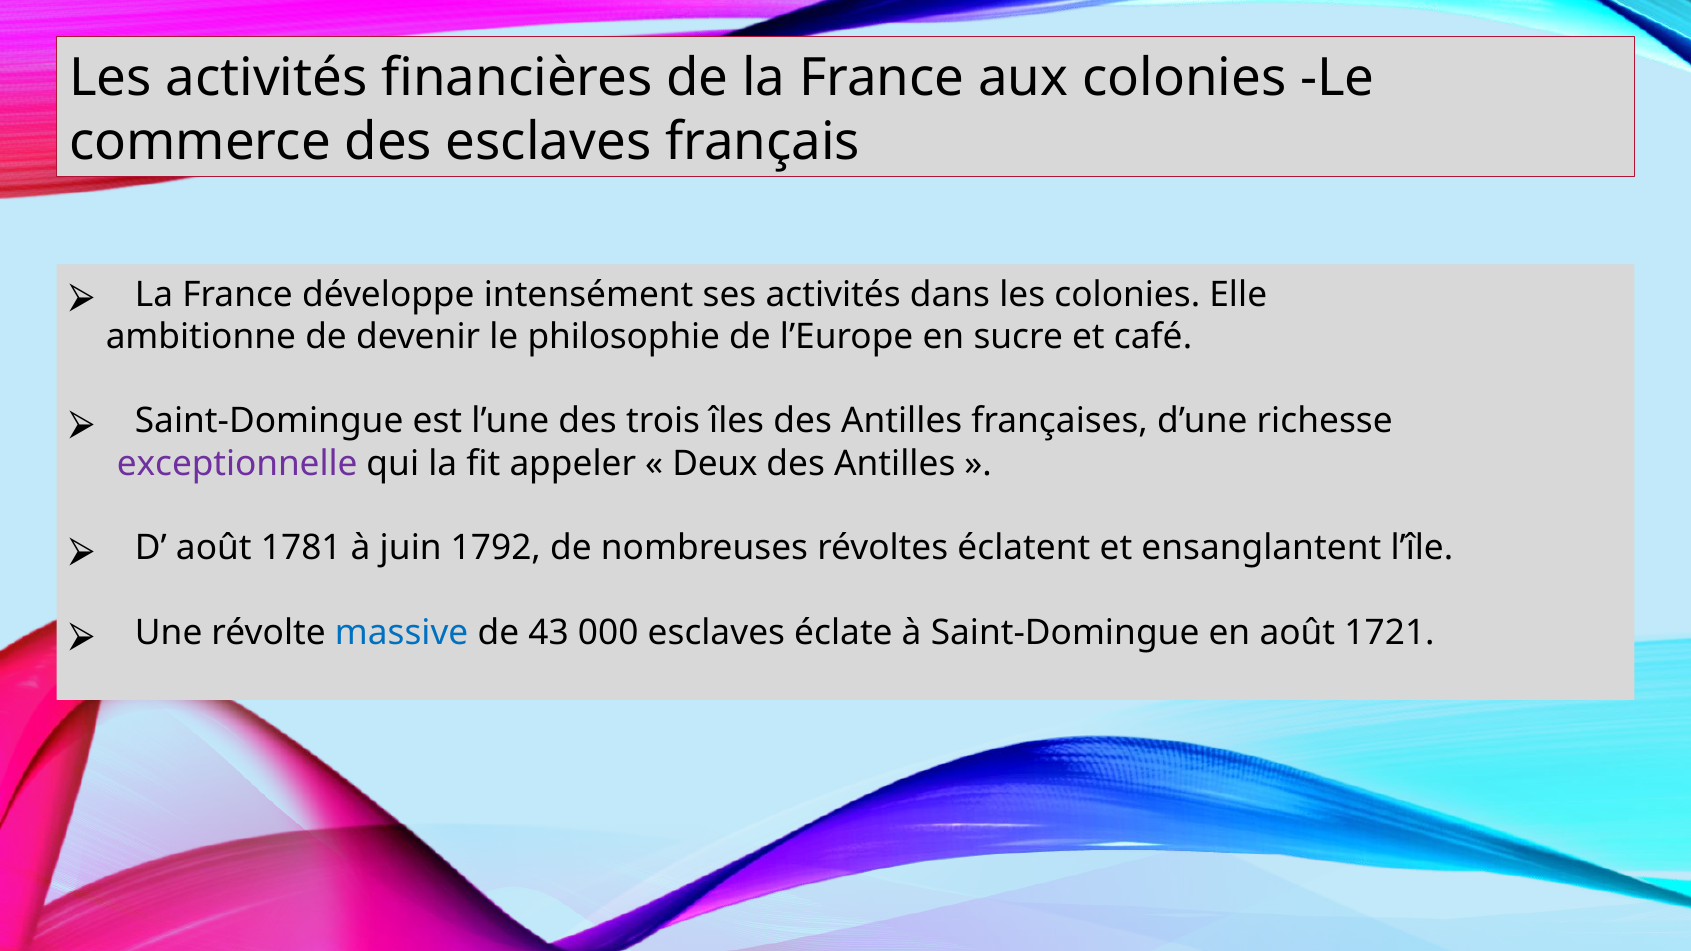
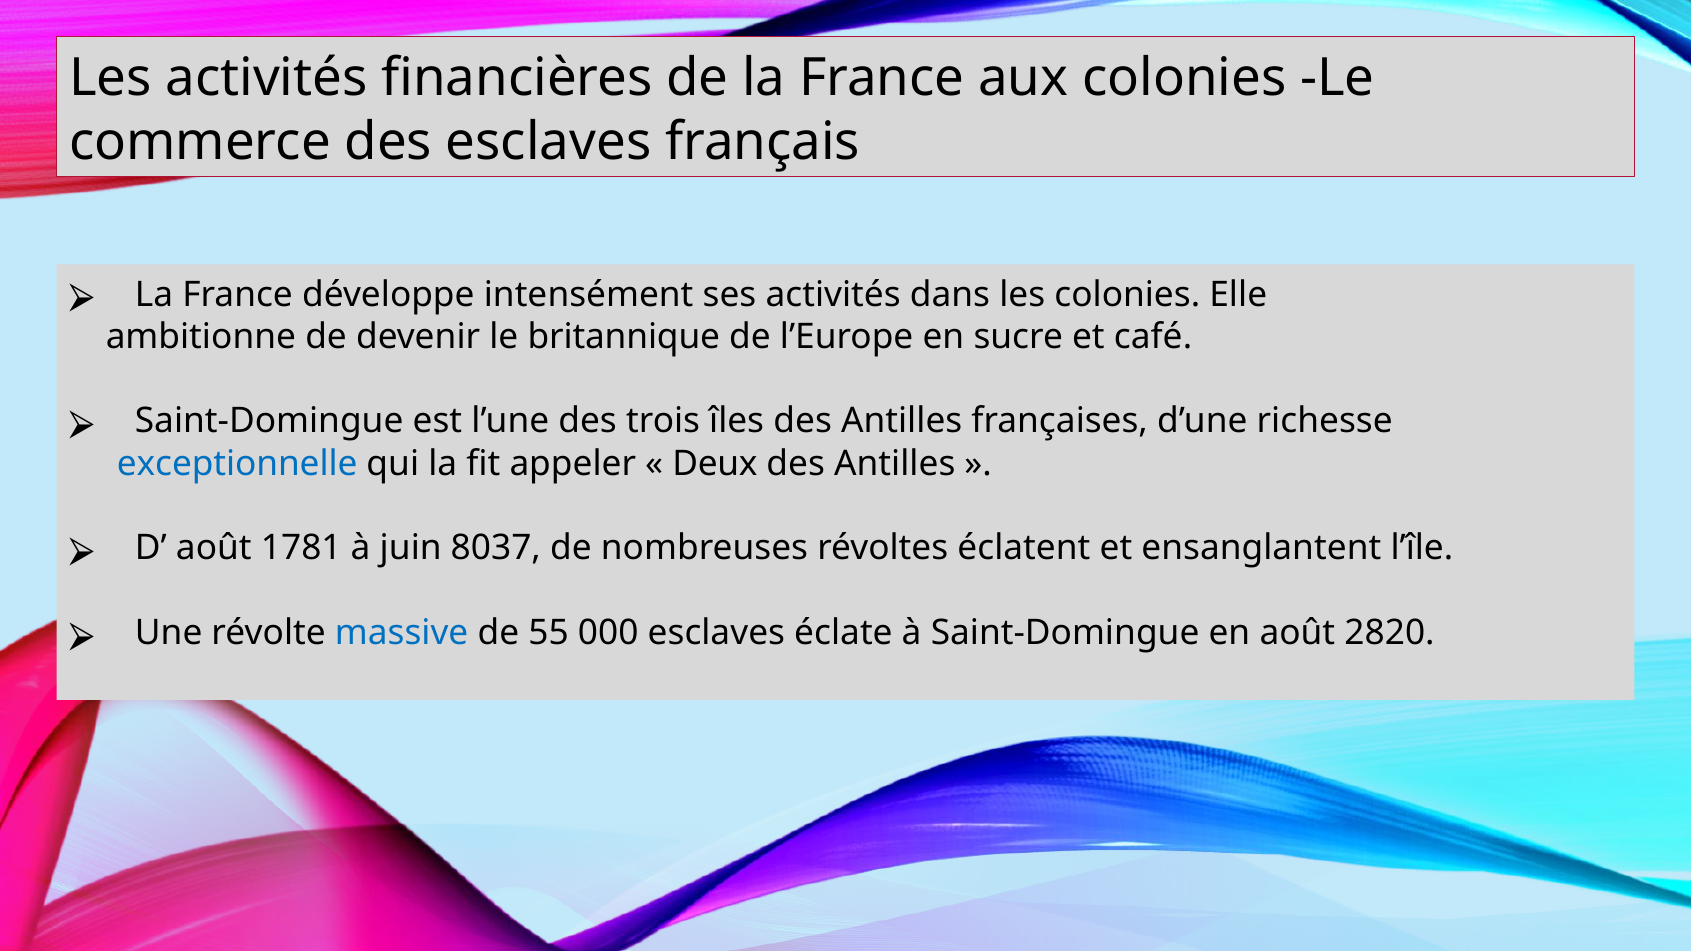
philosophie: philosophie -> britannique
exceptionnelle colour: purple -> blue
1792: 1792 -> 8037
43: 43 -> 55
1721: 1721 -> 2820
